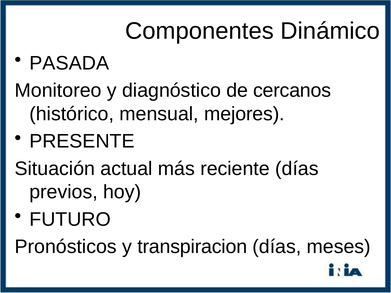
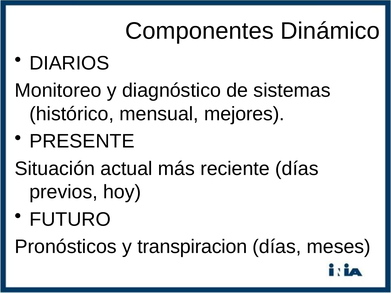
PASADA: PASADA -> DIARIOS
cercanos: cercanos -> sistemas
